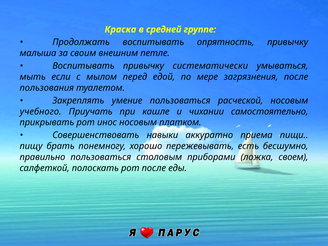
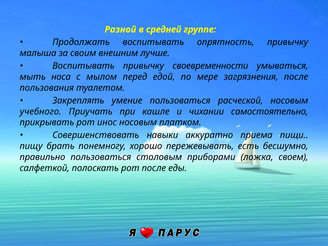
Краска: Краска -> Разной
петле: петле -> лучше
систематически: систематически -> своевременности
если: если -> носа
